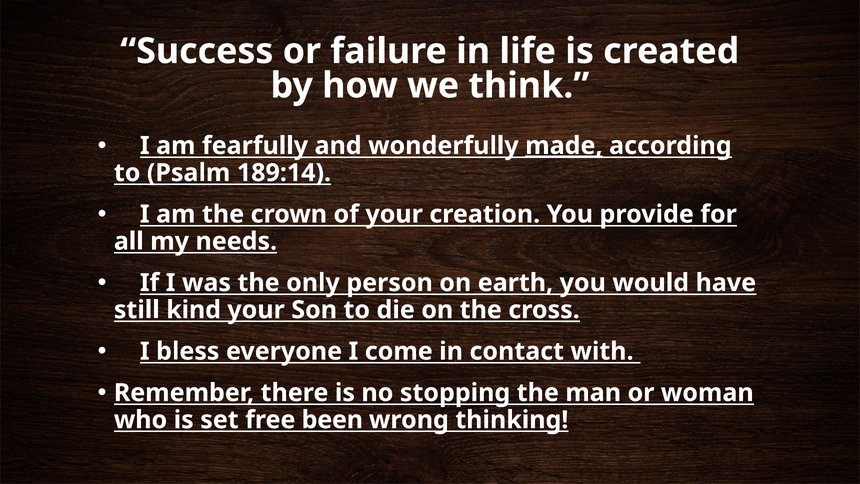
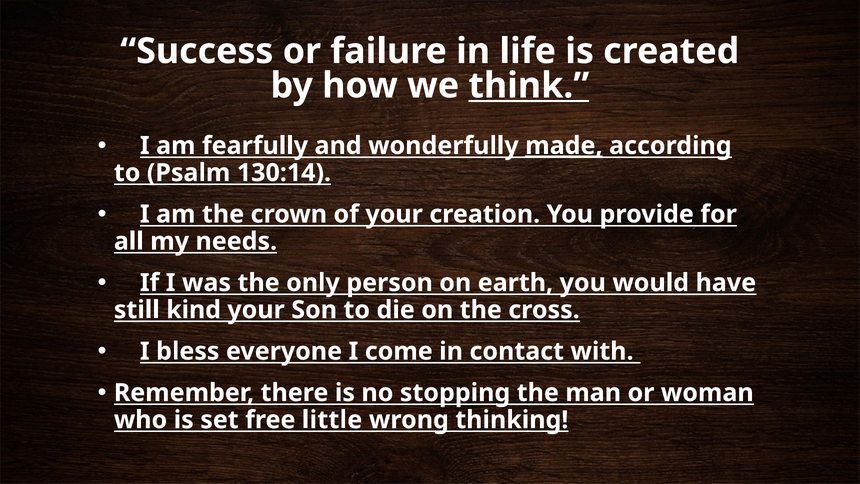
think underline: none -> present
189:14: 189:14 -> 130:14
been: been -> little
